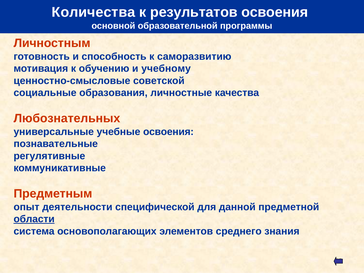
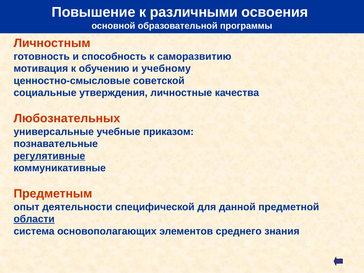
Количества: Количества -> Повышение
результатов: результатов -> различными
образования: образования -> утверждения
учебные освоения: освоения -> приказом
регулятивные underline: none -> present
